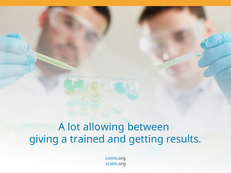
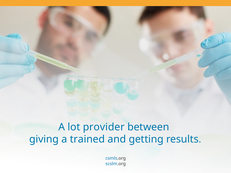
allowing: allowing -> provider
